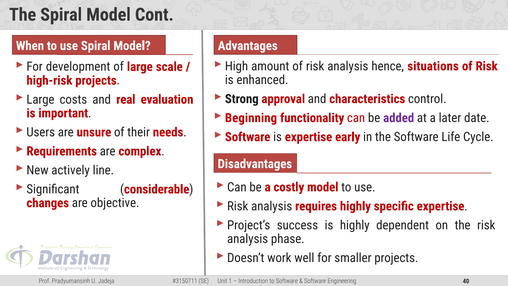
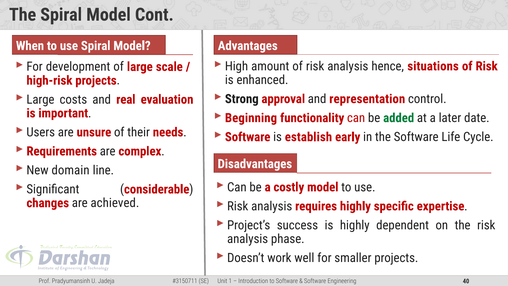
characteristics: characteristics -> representation
added colour: purple -> green
is expertise: expertise -> establish
actively: actively -> domain
objective: objective -> achieved
